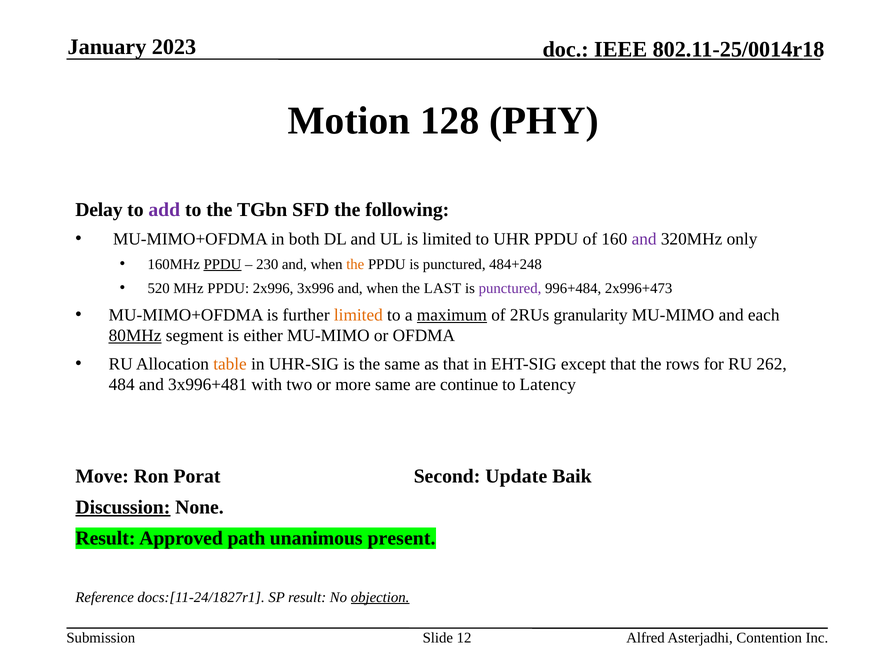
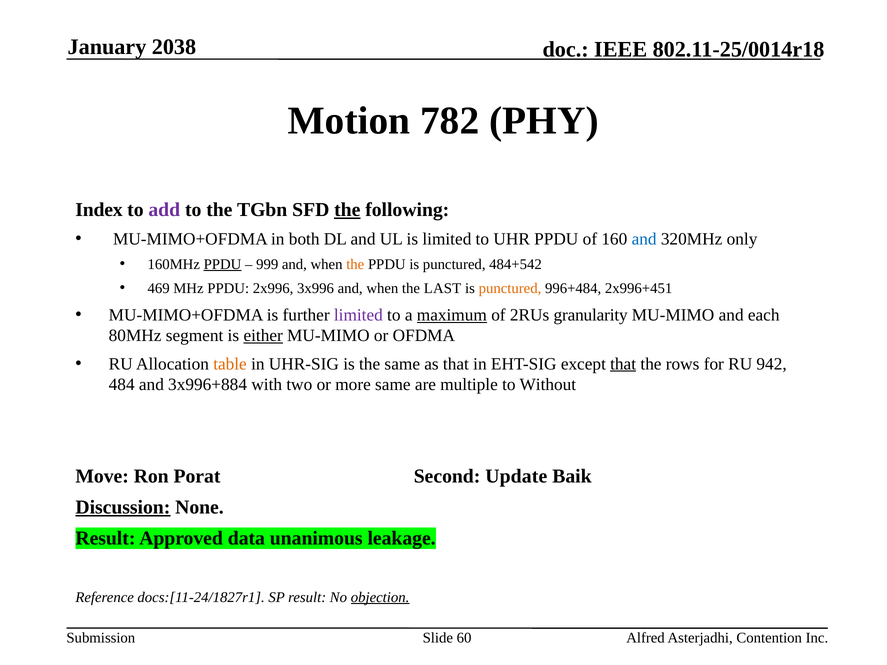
2023: 2023 -> 2038
128: 128 -> 782
Delay: Delay -> Index
the at (347, 210) underline: none -> present
and at (644, 239) colour: purple -> blue
230: 230 -> 999
484+248: 484+248 -> 484+542
520: 520 -> 469
punctured at (510, 288) colour: purple -> orange
2x996+473: 2x996+473 -> 2x996+451
limited at (358, 315) colour: orange -> purple
80MHz underline: present -> none
either underline: none -> present
that at (623, 364) underline: none -> present
262: 262 -> 942
3x996+481: 3x996+481 -> 3x996+884
continue: continue -> multiple
Latency: Latency -> Without
path: path -> data
present: present -> leakage
12: 12 -> 60
